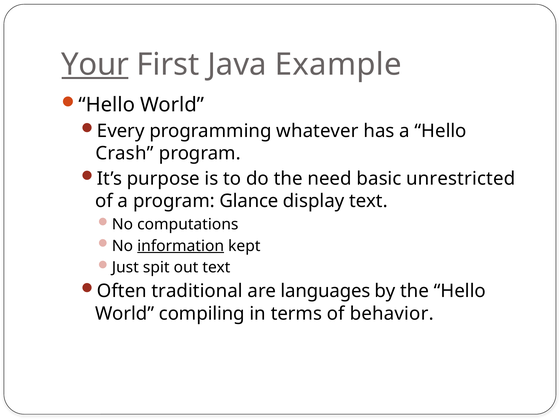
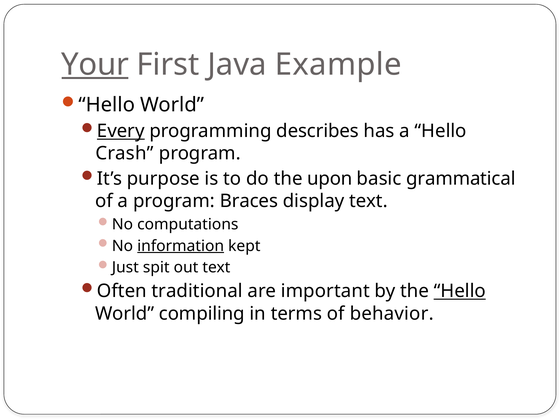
Every underline: none -> present
whatever: whatever -> describes
need: need -> upon
unrestricted: unrestricted -> grammatical
Glance: Glance -> Braces
languages: languages -> important
Hello at (460, 291) underline: none -> present
